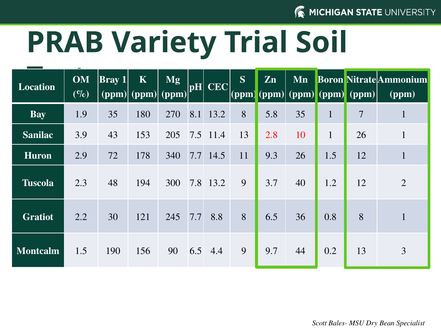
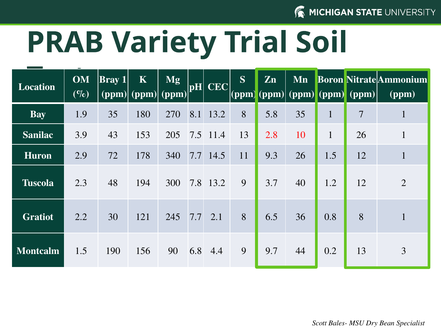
8.8: 8.8 -> 2.1
90 6.5: 6.5 -> 6.8
